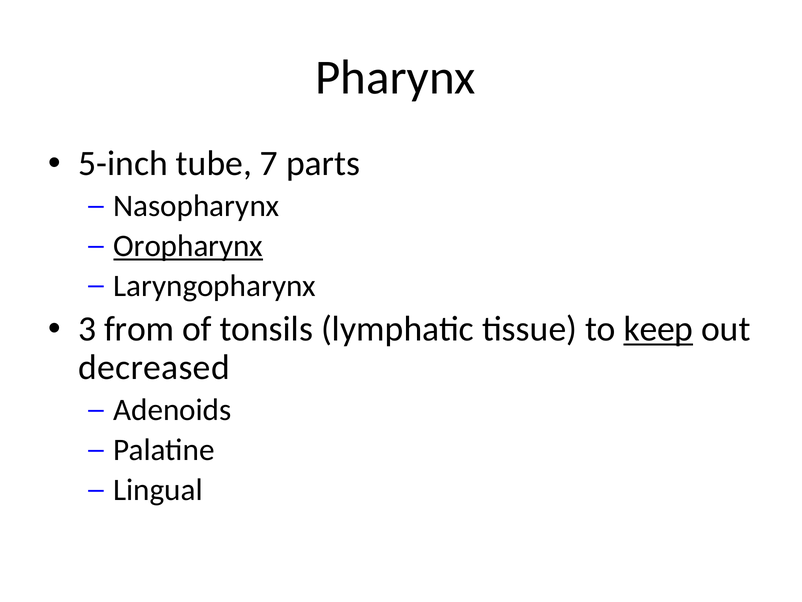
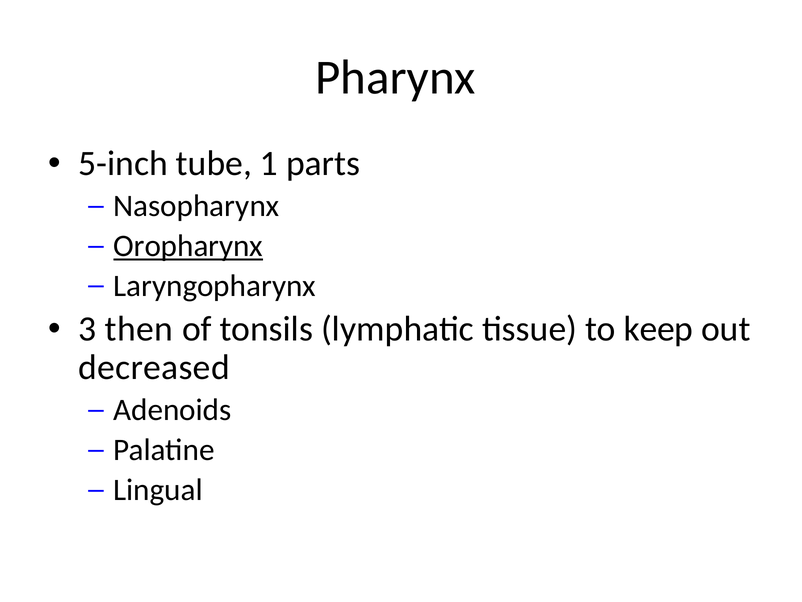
7: 7 -> 1
from: from -> then
keep underline: present -> none
